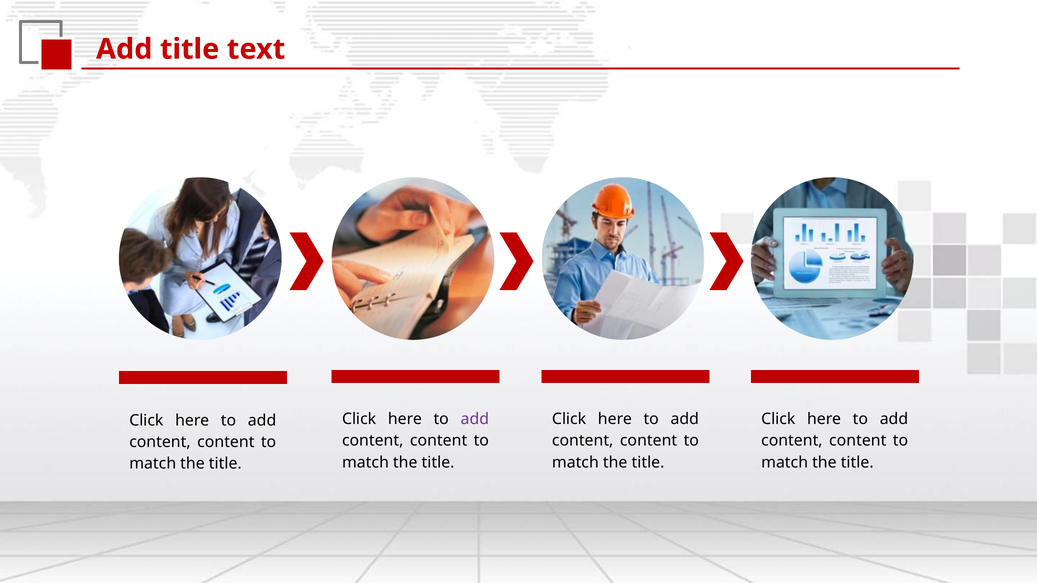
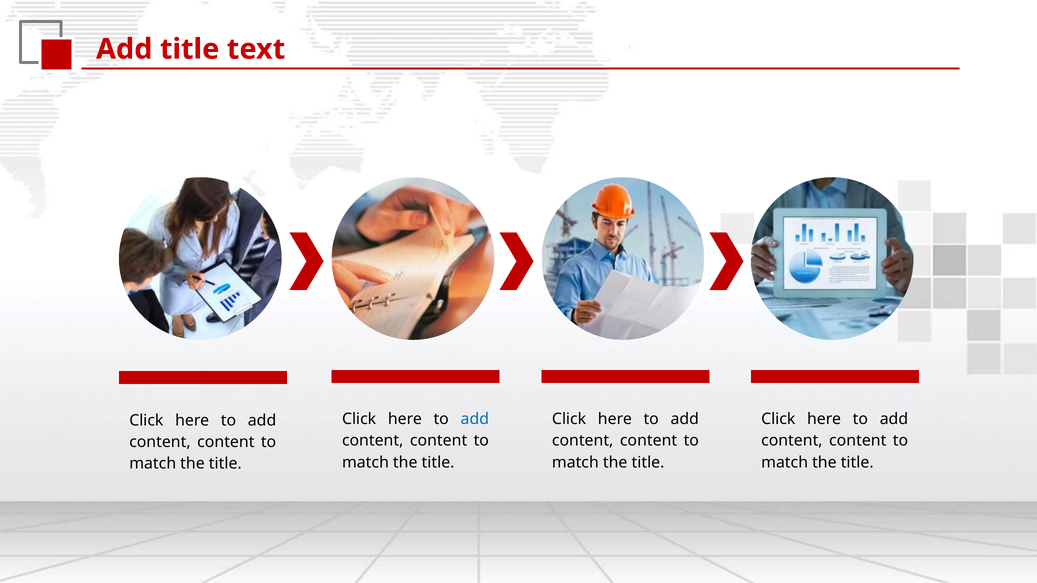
add at (475, 419) colour: purple -> blue
